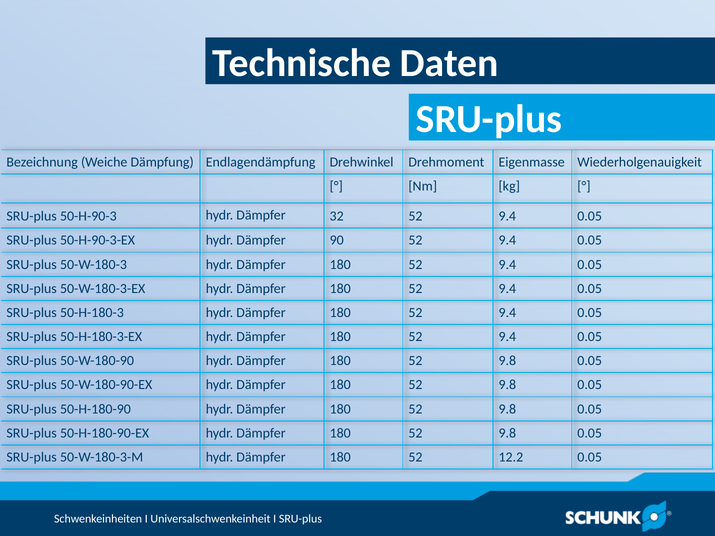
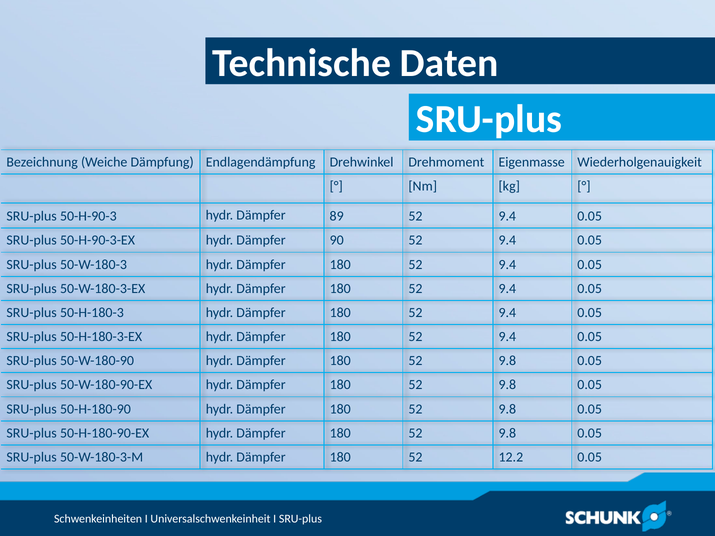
32: 32 -> 89
